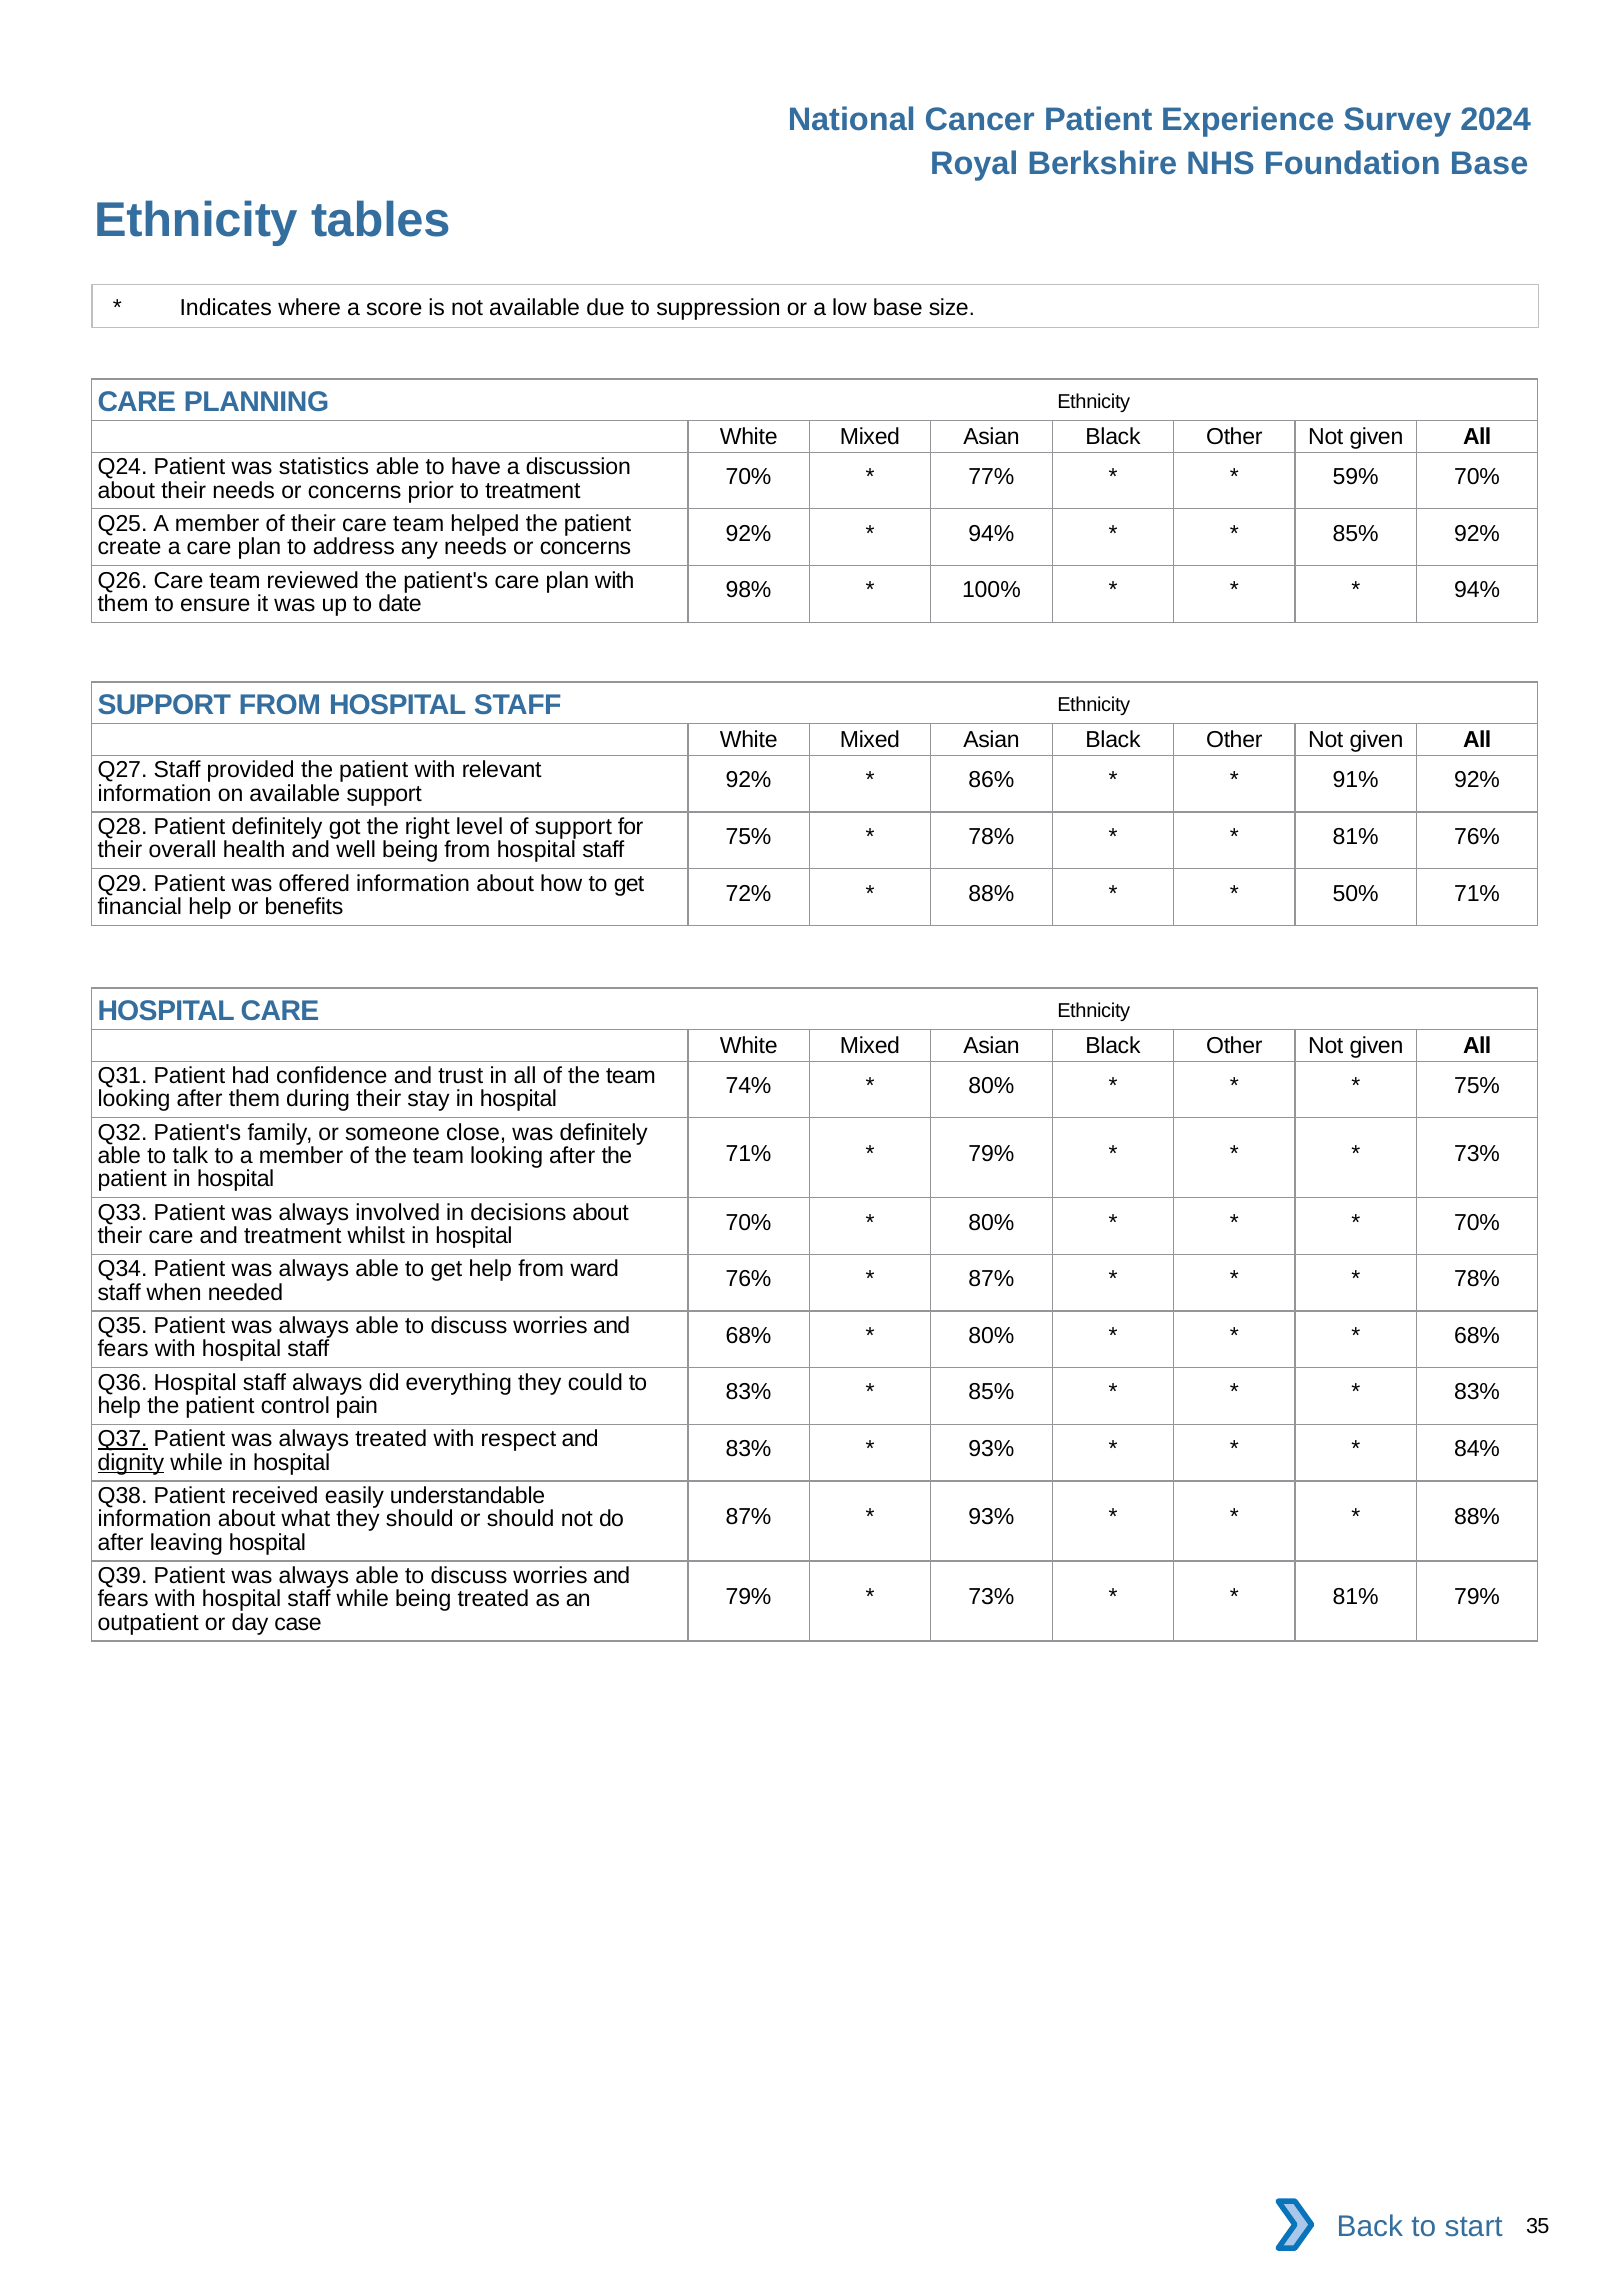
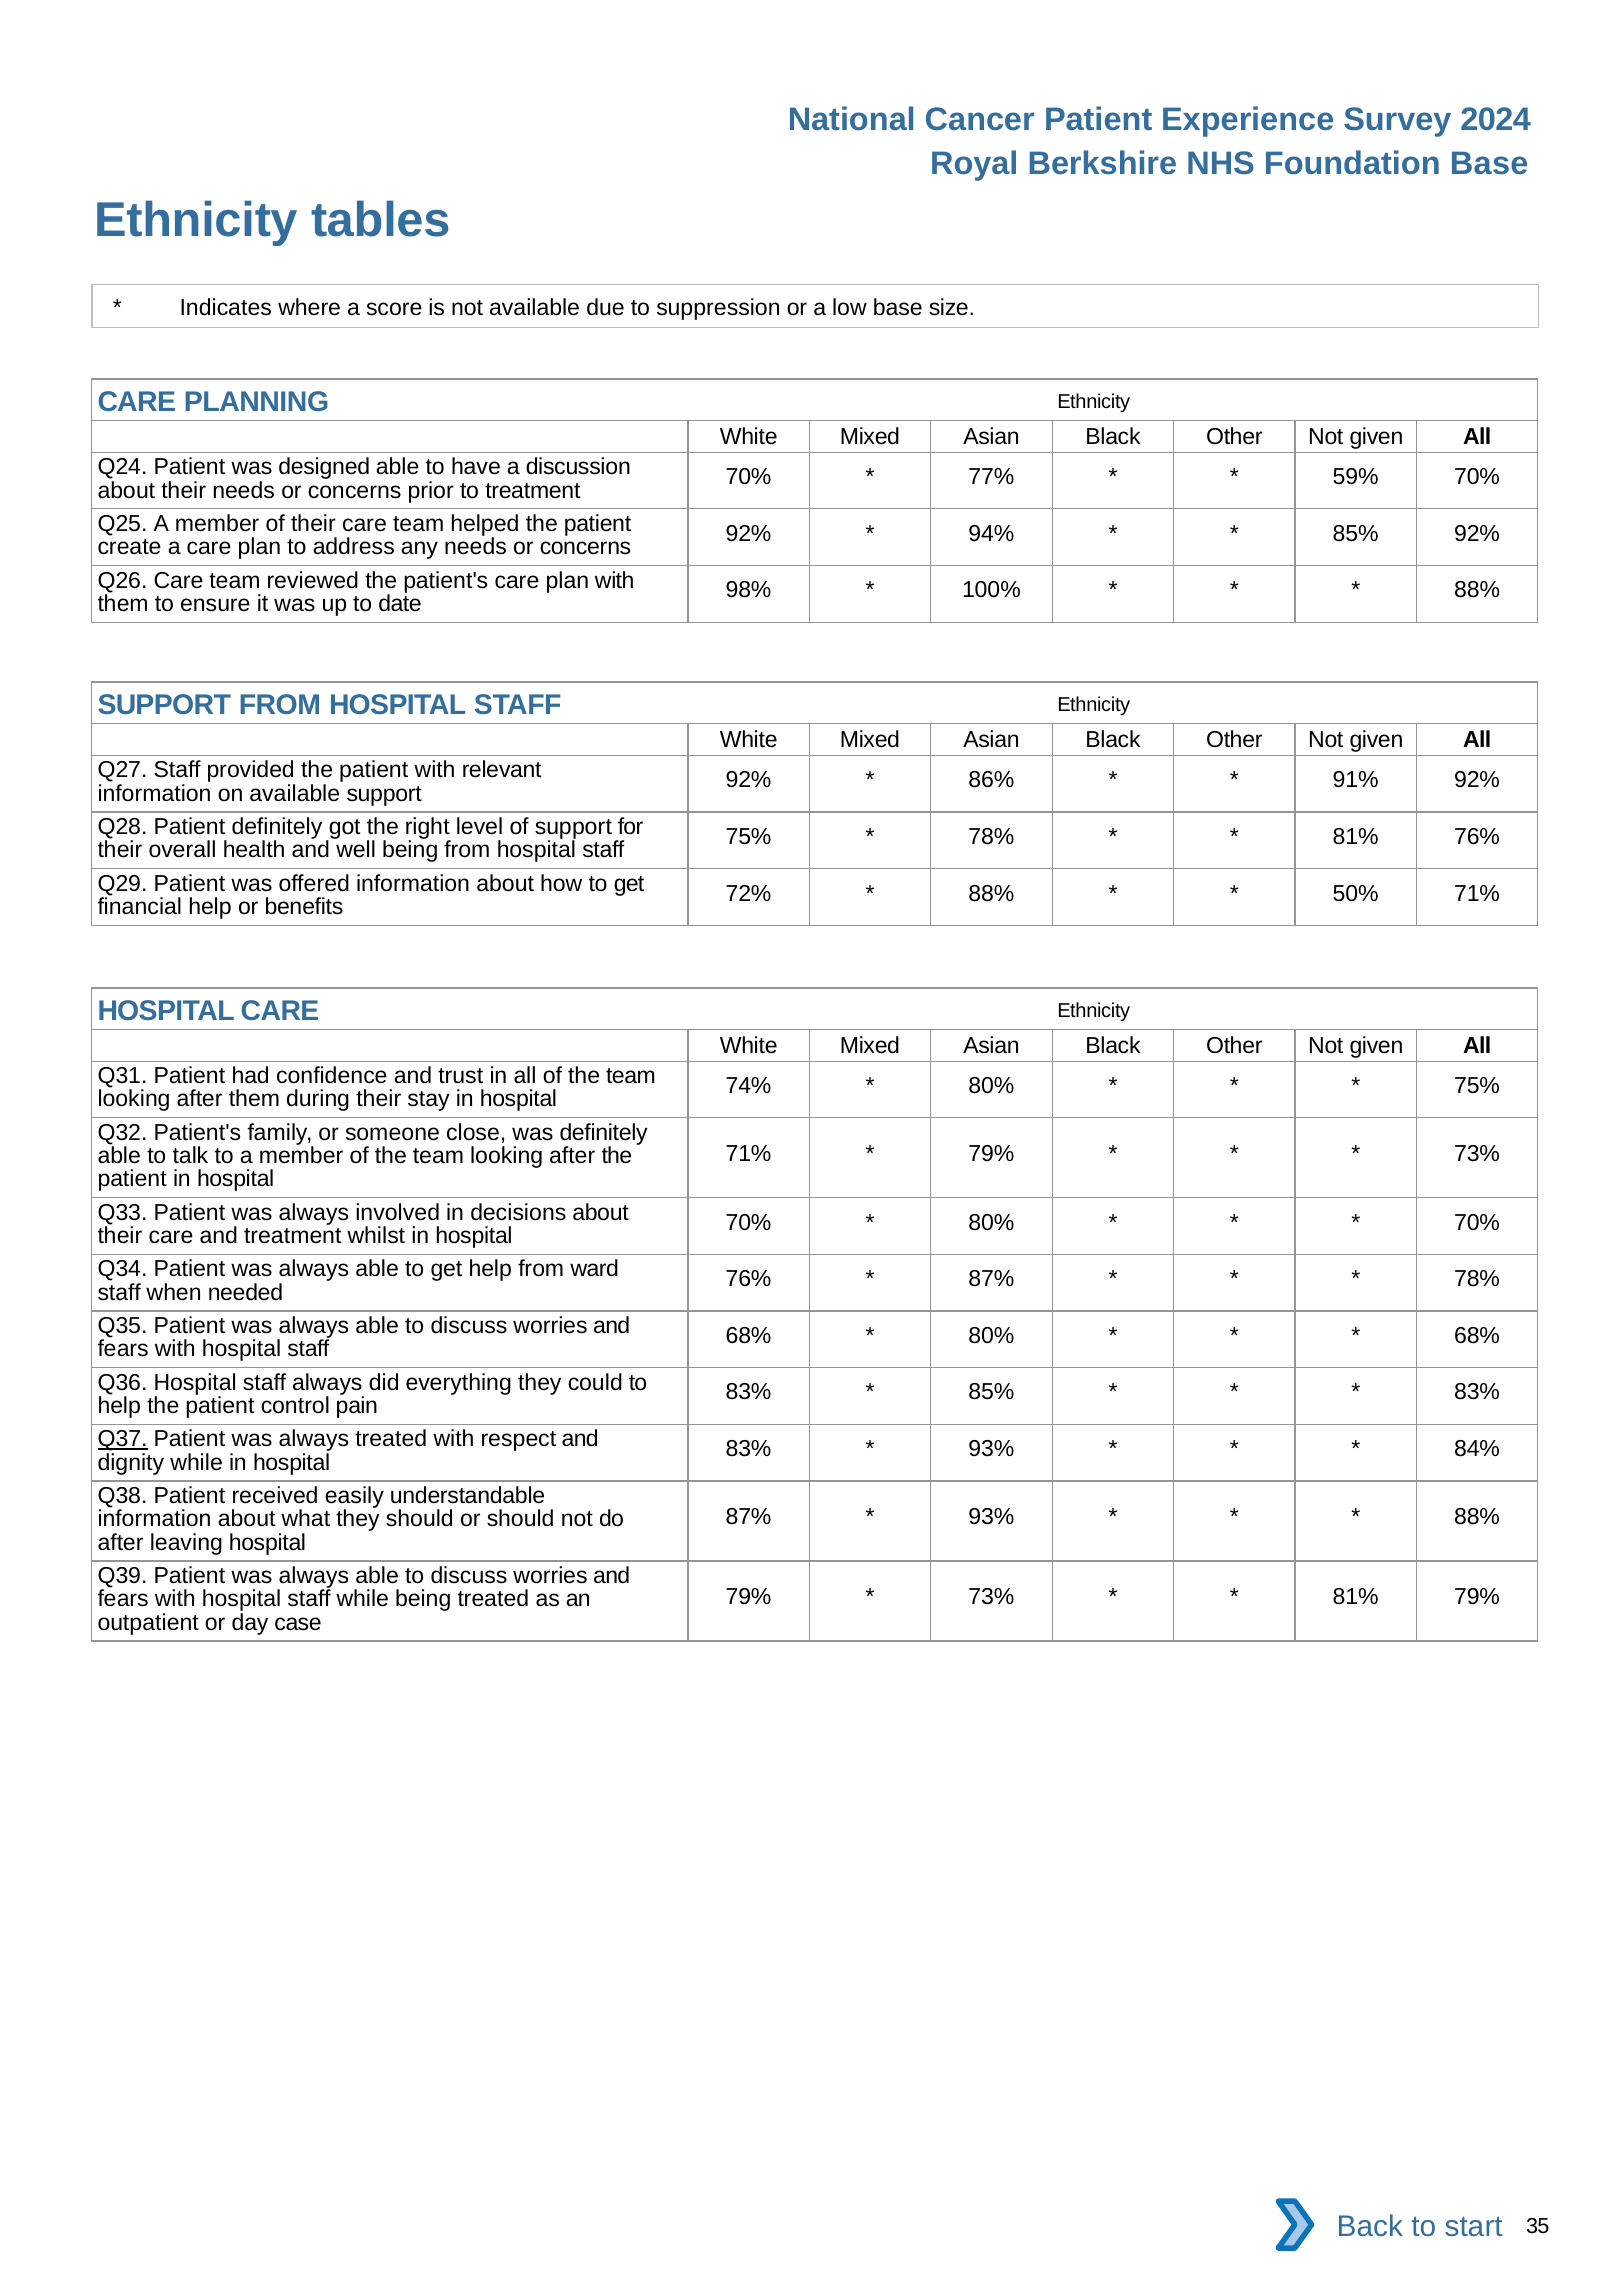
statistics: statistics -> designed
94% at (1477, 590): 94% -> 88%
dignity underline: present -> none
